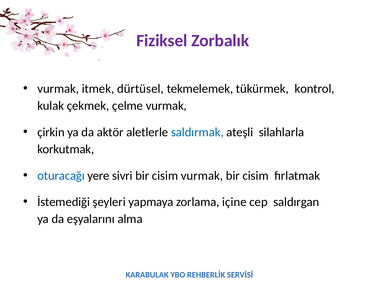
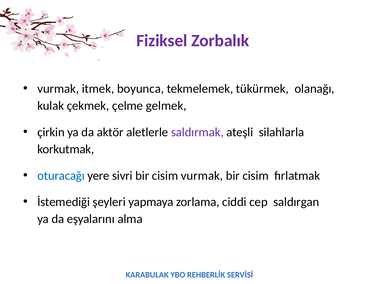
dürtüsel: dürtüsel -> boyunca
kontrol: kontrol -> olanağı
çelme vurmak: vurmak -> gelmek
saldırmak colour: blue -> purple
içine: içine -> ciddi
